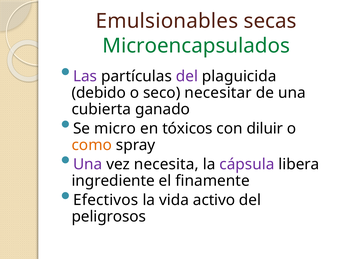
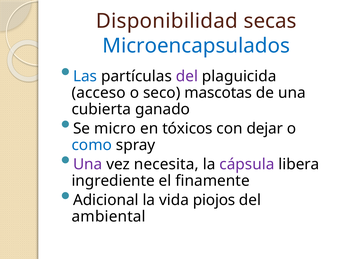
Emulsionables: Emulsionables -> Disponibilidad
Microencapsulados colour: green -> blue
Las colour: purple -> blue
debido: debido -> acceso
necesitar: necesitar -> mascotas
diluir: diluir -> dejar
como colour: orange -> blue
Efectivos: Efectivos -> Adicional
activo: activo -> piojos
peligrosos: peligrosos -> ambiental
